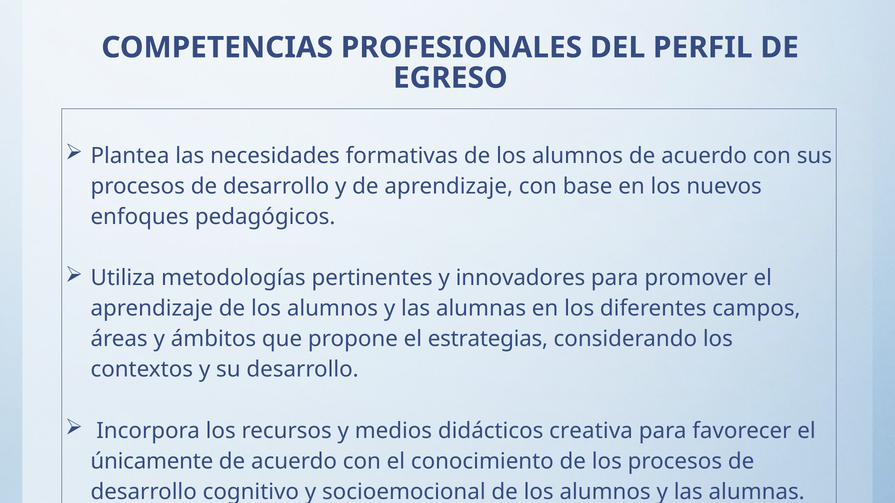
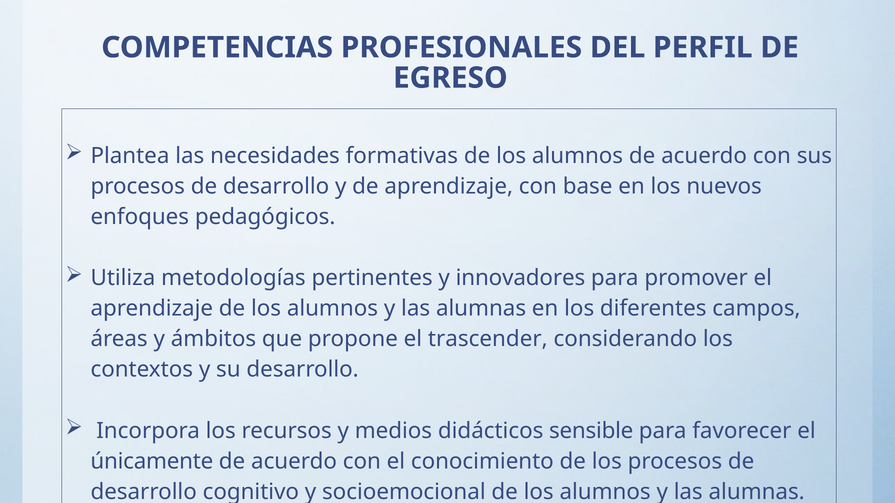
estrategias: estrategias -> trascender
creativa: creativa -> sensible
